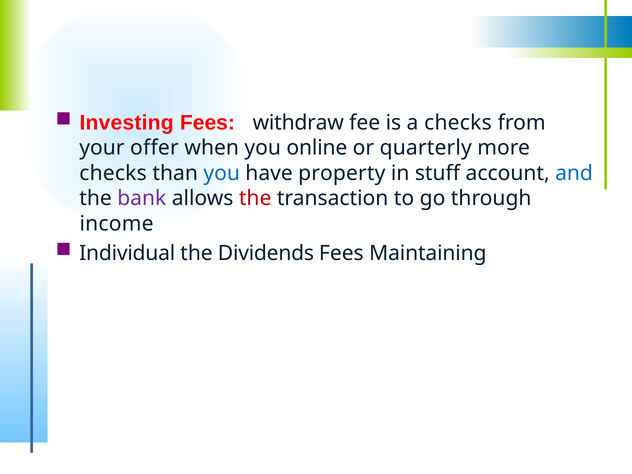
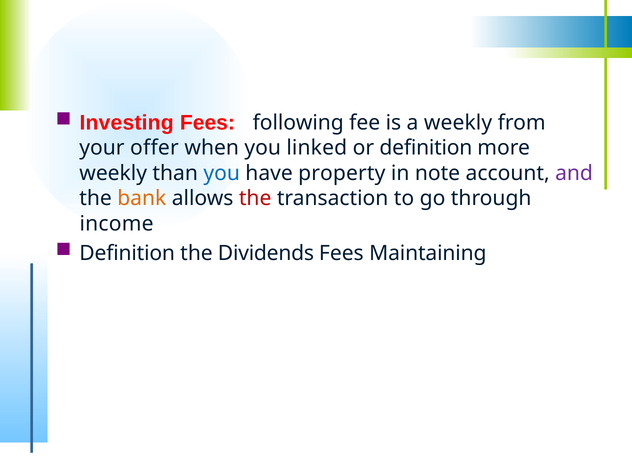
withdraw: withdraw -> following
a checks: checks -> weekly
online: online -> linked
or quarterly: quarterly -> definition
checks at (113, 173): checks -> weekly
stuff: stuff -> note
and colour: blue -> purple
bank colour: purple -> orange
Individual at (127, 253): Individual -> Definition
